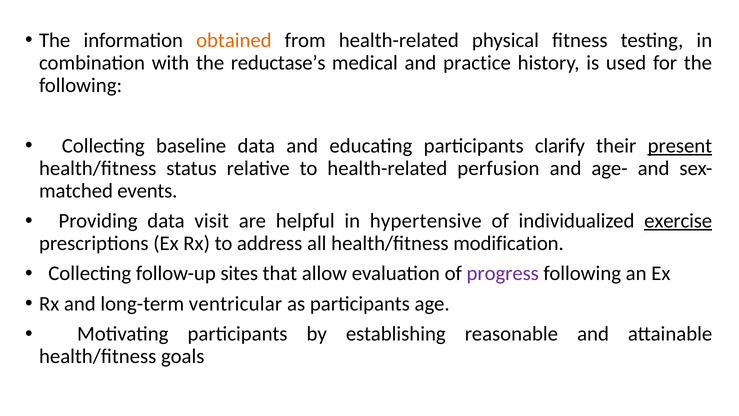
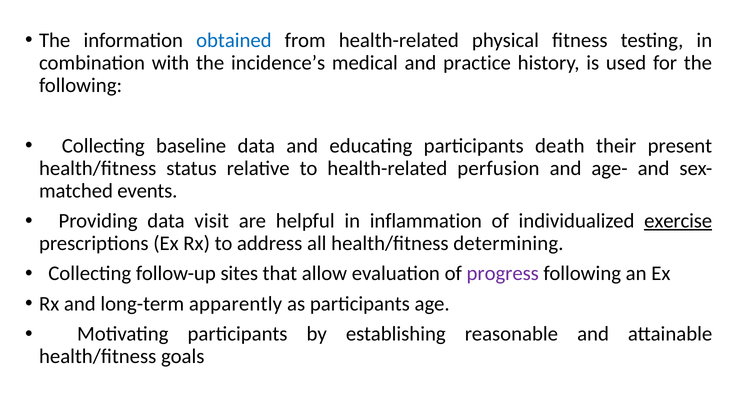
obtained colour: orange -> blue
reductase’s: reductase’s -> incidence’s
clarify: clarify -> death
present underline: present -> none
hypertensive: hypertensive -> inflammation
modification: modification -> determining
ventricular: ventricular -> apparently
